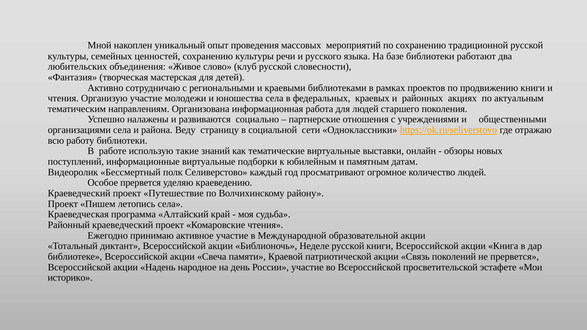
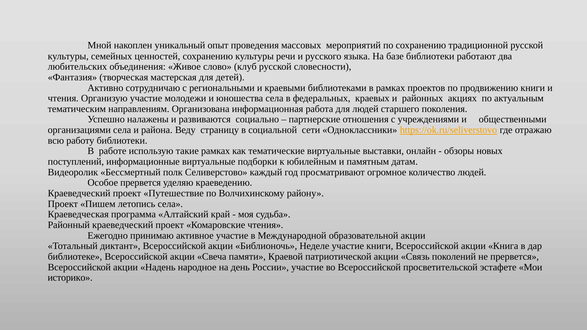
такие знаний: знаний -> рамках
Неделе русской: русской -> участие
